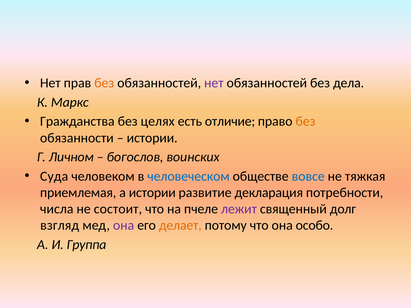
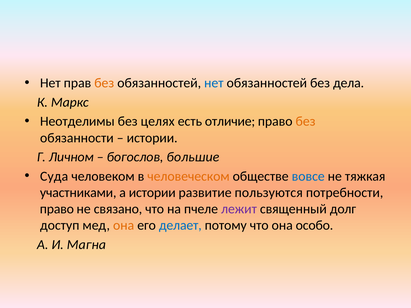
нет at (214, 83) colour: purple -> blue
Гражданства: Гражданства -> Неотделимы
воинских: воинских -> большие
человеческом colour: blue -> orange
приемлемая: приемлемая -> участниками
декларация: декларация -> пользуются
числа at (57, 209): числа -> право
состоит: состоит -> связано
взгляд: взгляд -> доступ
она at (124, 226) colour: purple -> orange
делает colour: orange -> blue
Группа: Группа -> Магна
